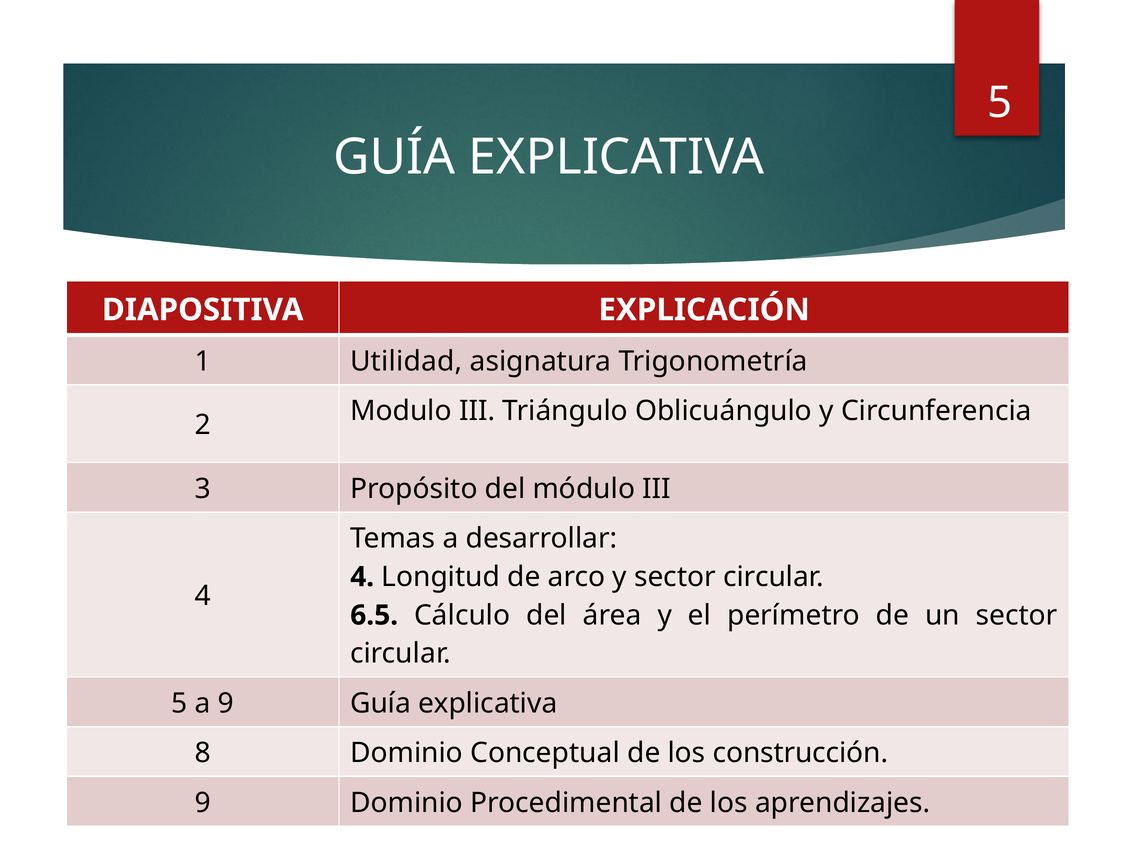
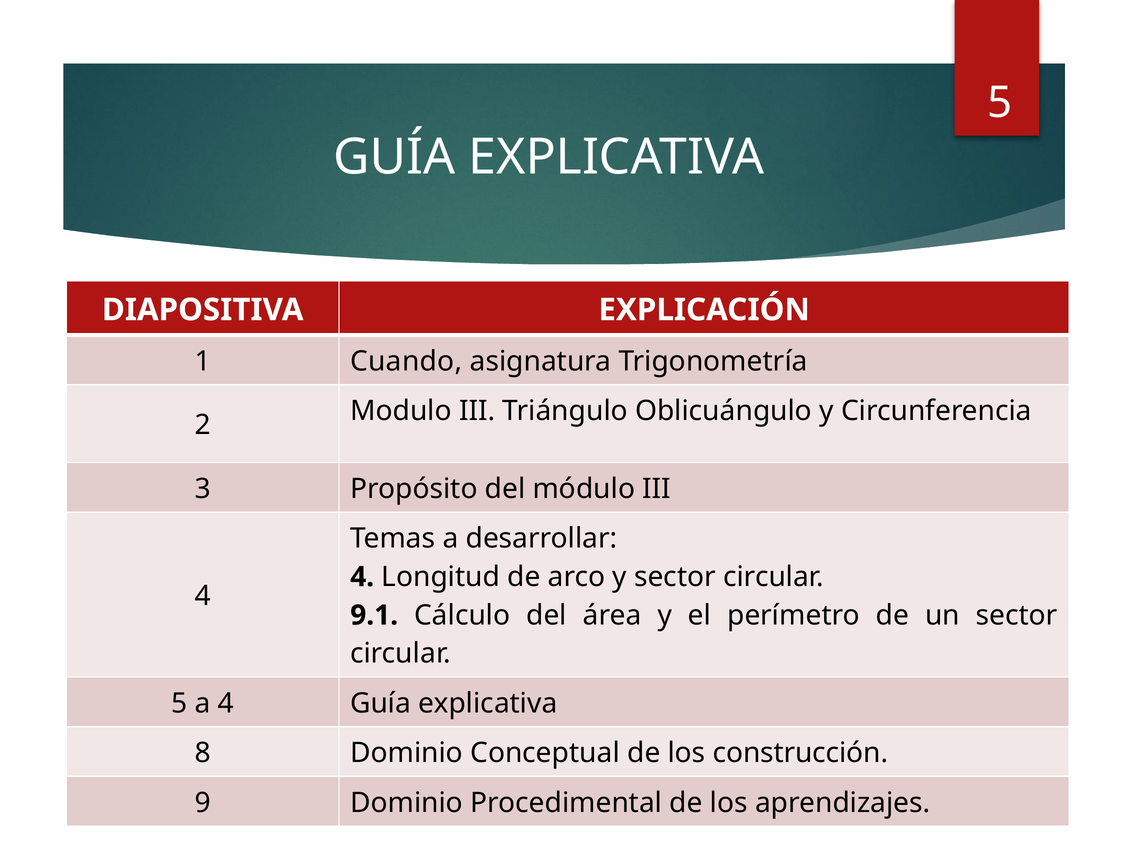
Utilidad: Utilidad -> Cuando
6.5: 6.5 -> 9.1
a 9: 9 -> 4
